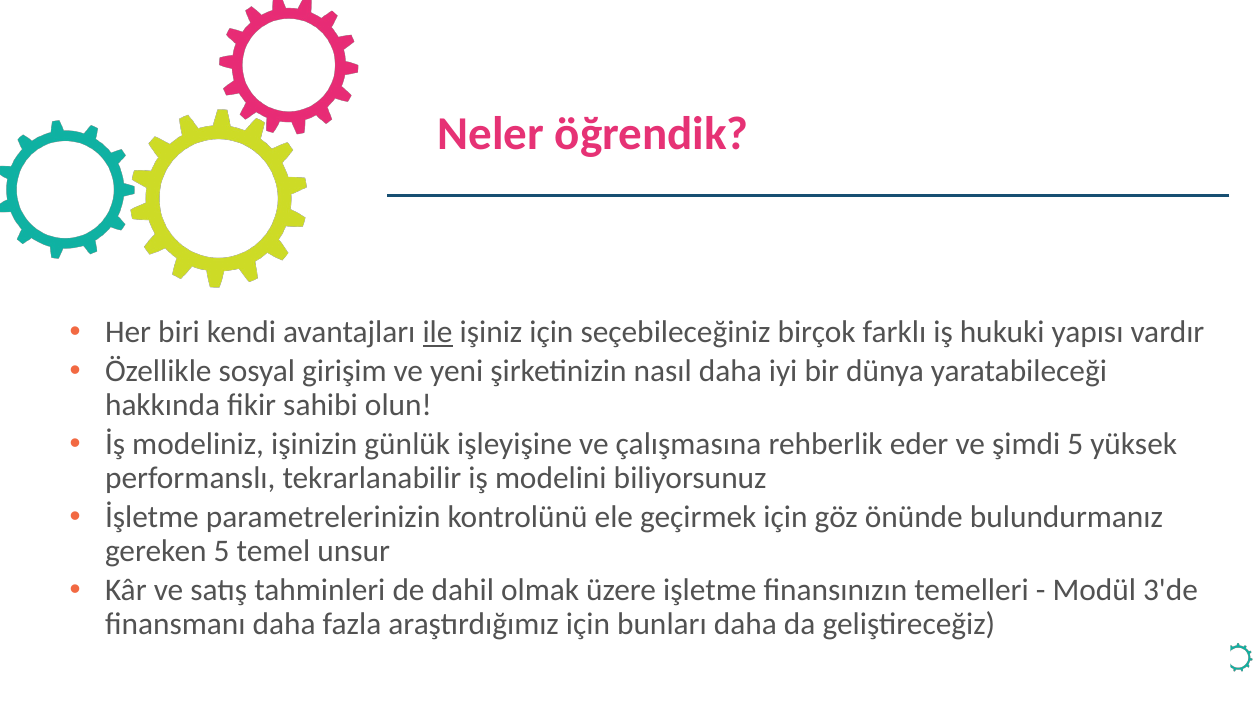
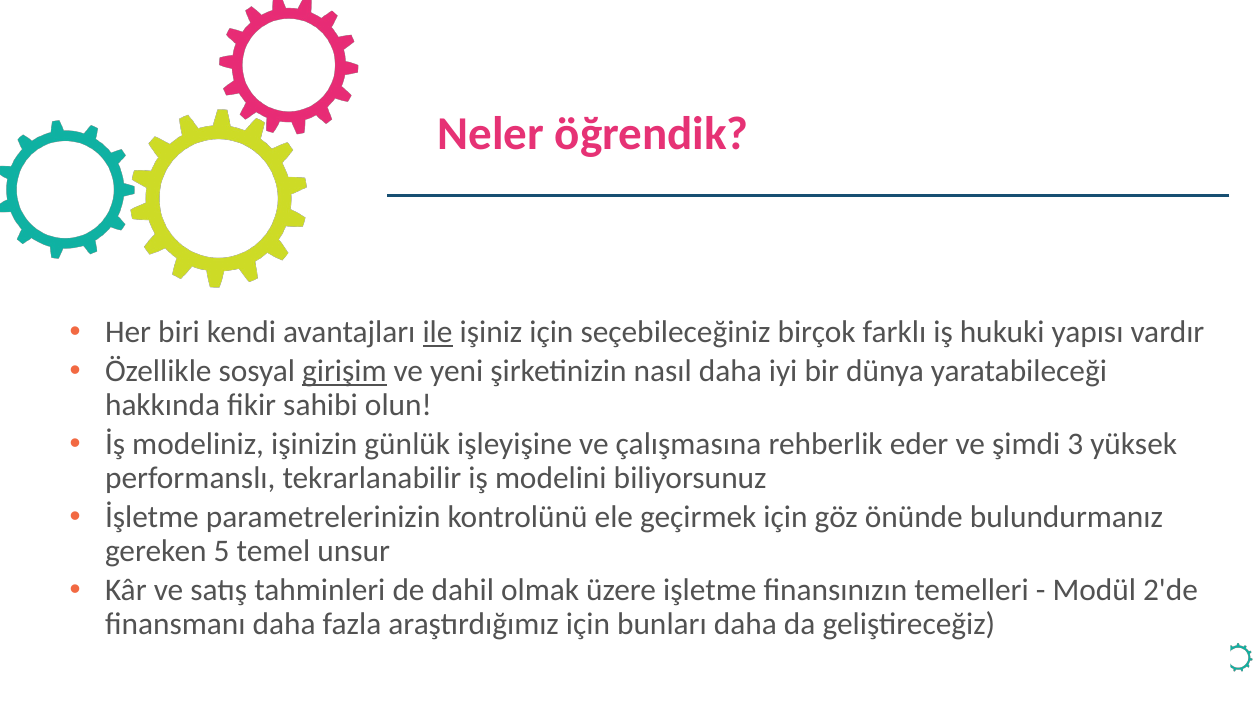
girişim underline: none -> present
şimdi 5: 5 -> 3
3'de: 3'de -> 2'de
